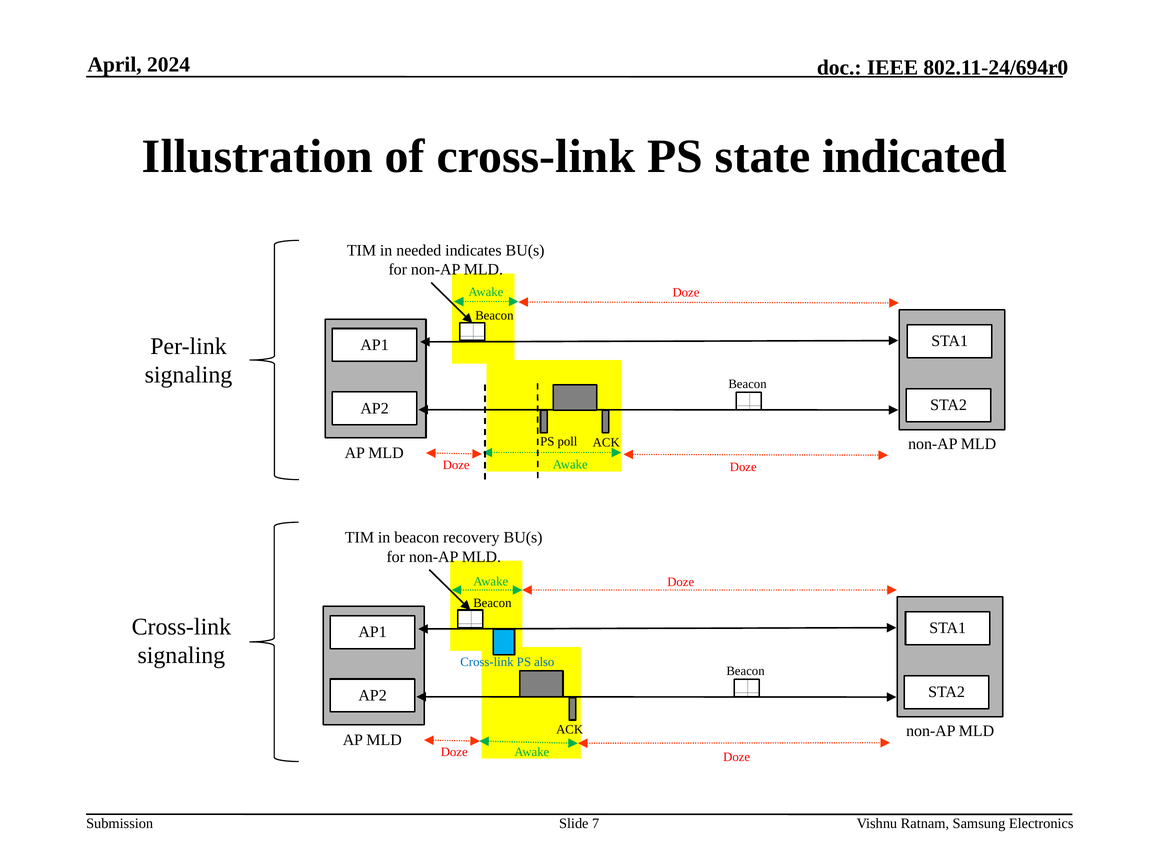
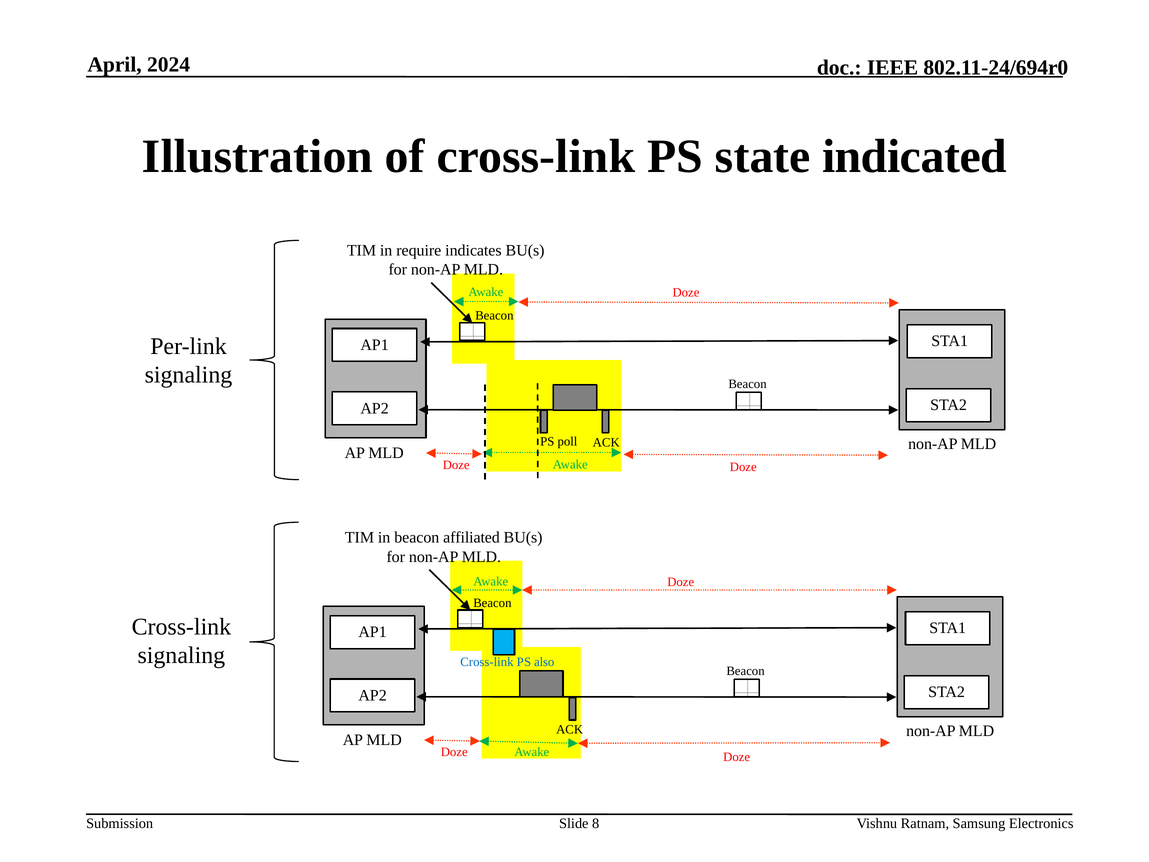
needed: needed -> require
recovery: recovery -> affiliated
7: 7 -> 8
